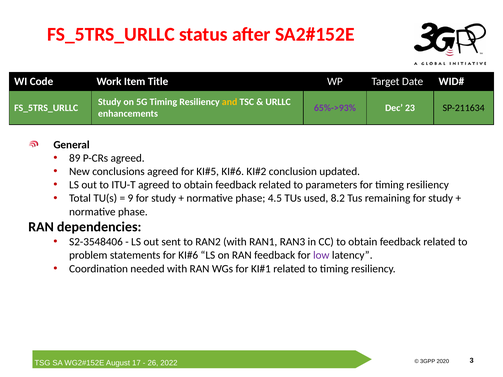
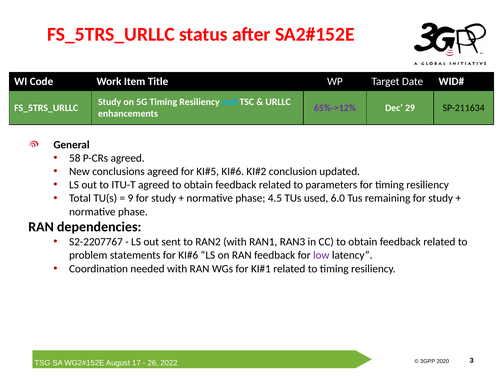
and colour: yellow -> light blue
65%->93%: 65%->93% -> 65%->12%
23: 23 -> 29
89: 89 -> 58
8.2: 8.2 -> 6.0
S2-3548406: S2-3548406 -> S2-2207767
